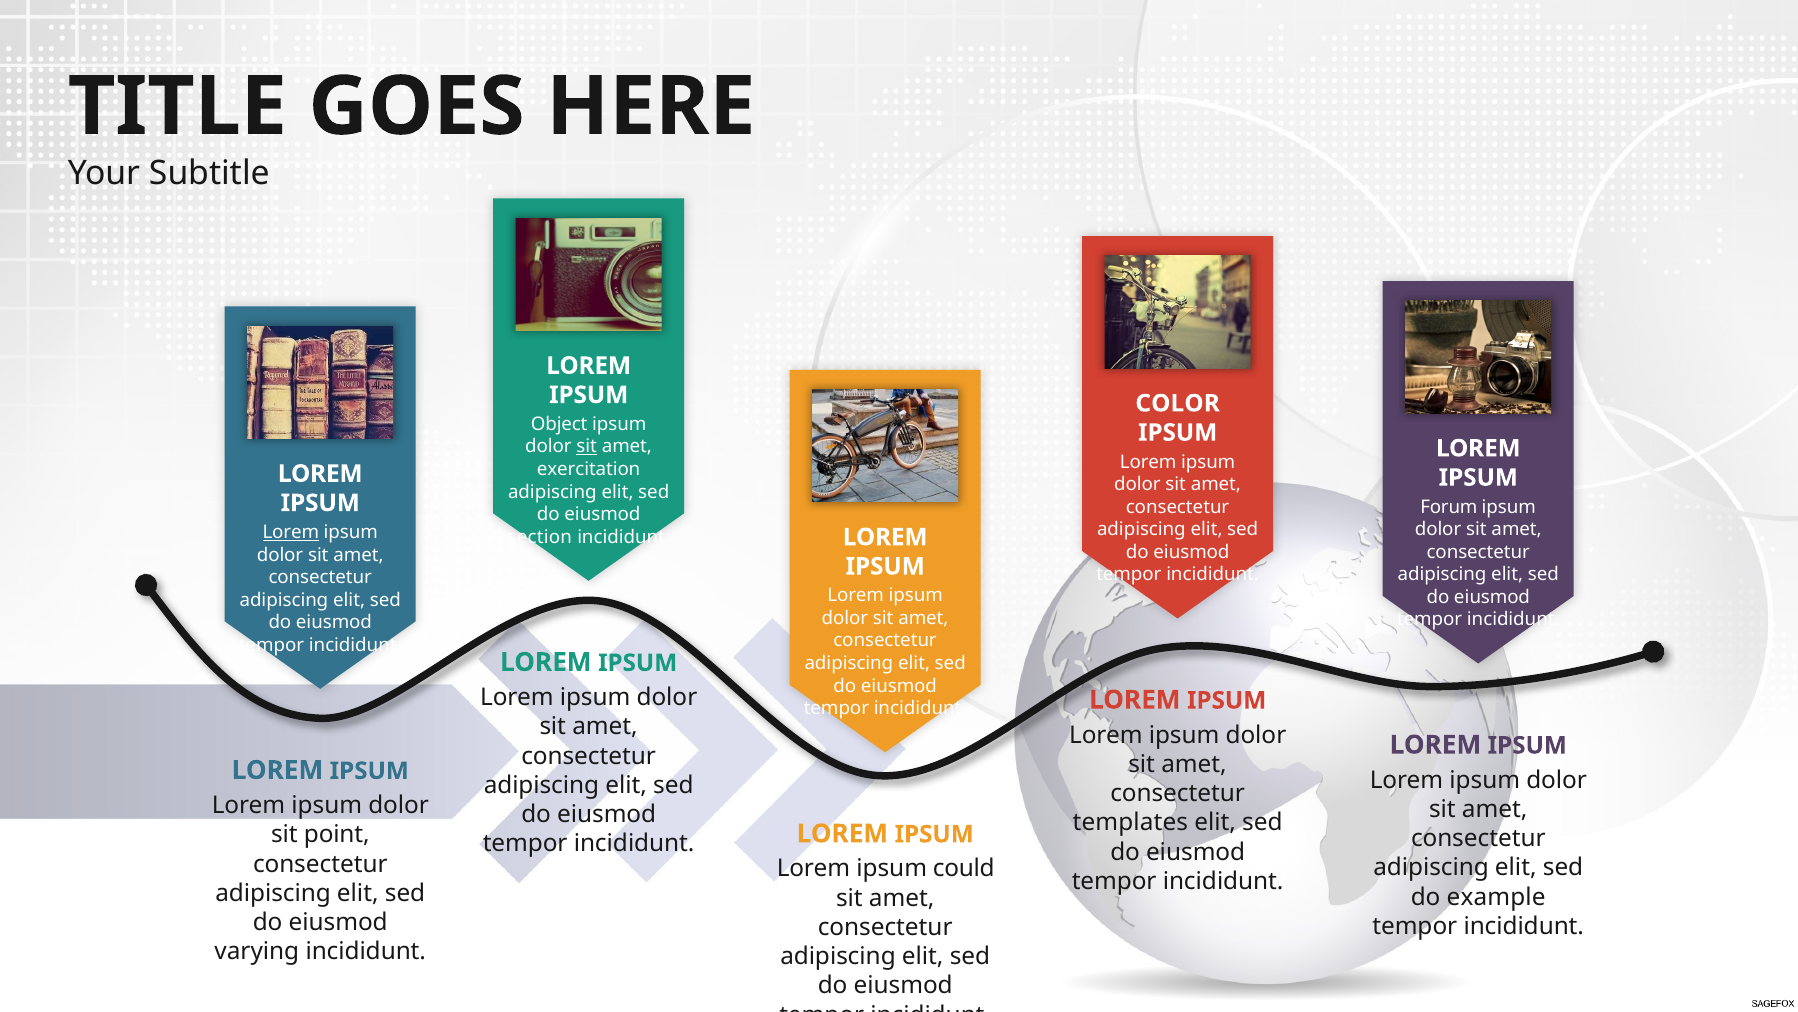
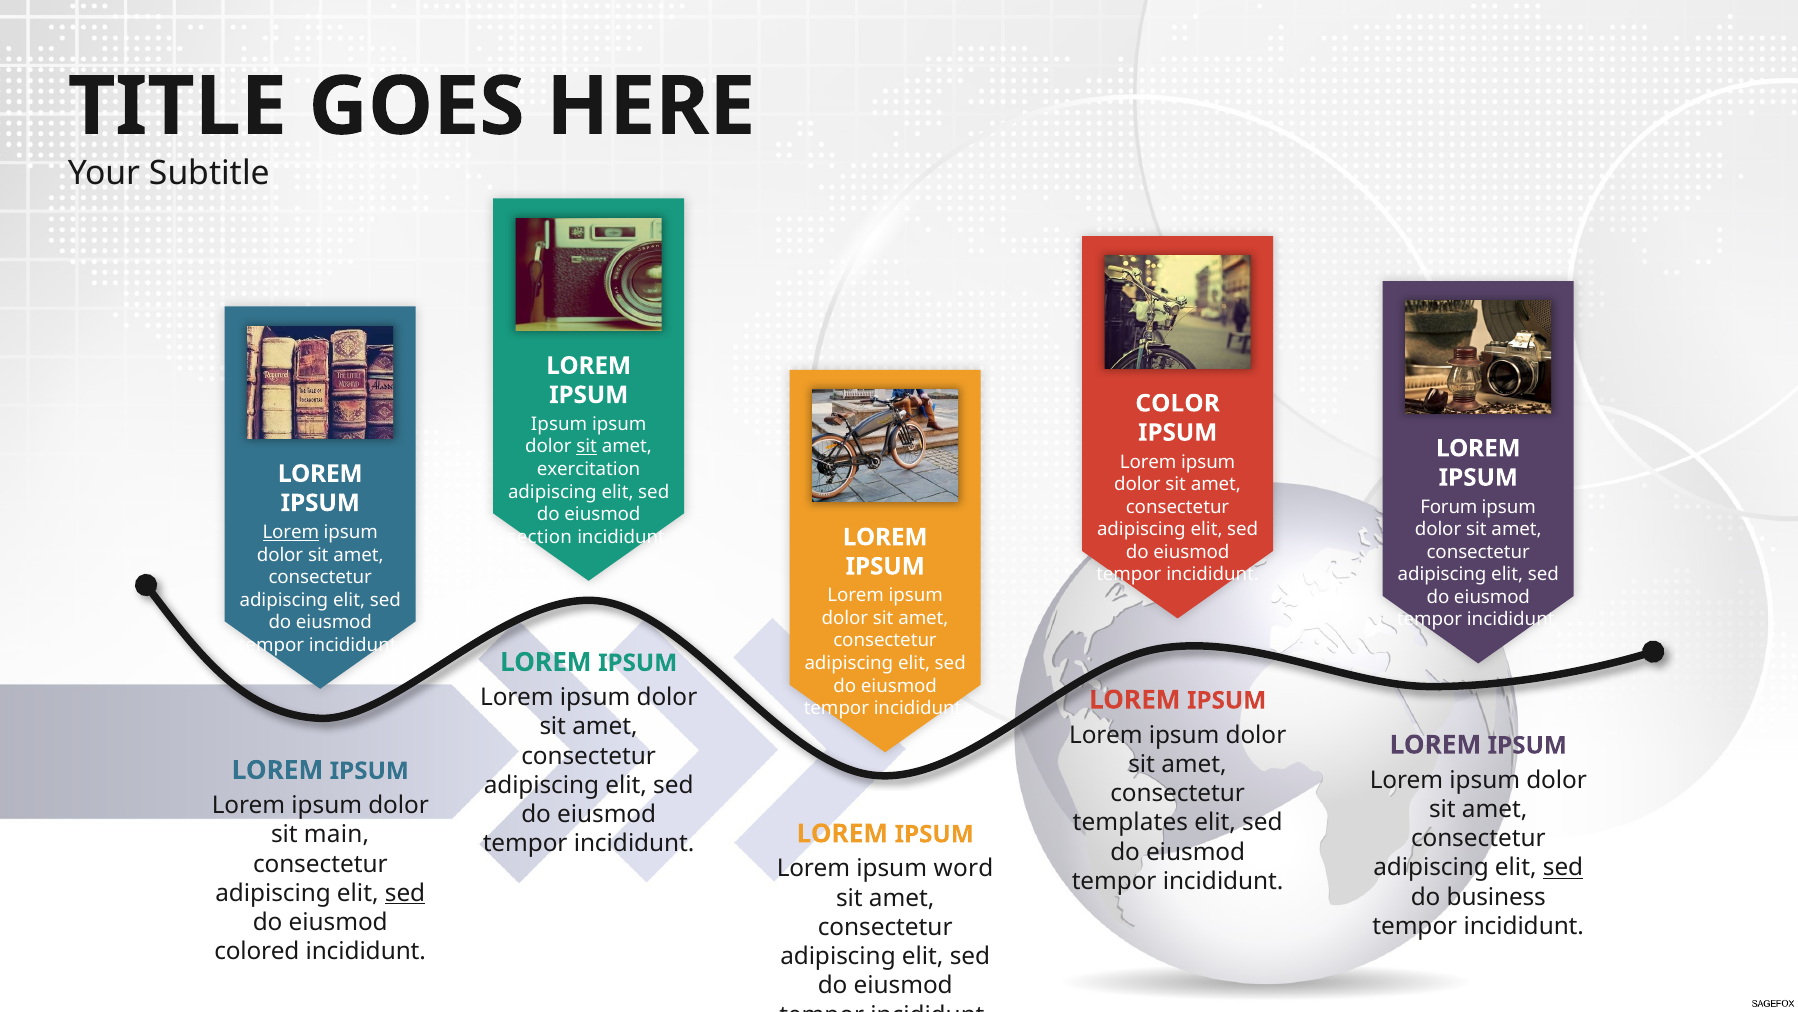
Object at (559, 424): Object -> Ipsum
point: point -> main
sed at (1563, 867) underline: none -> present
could: could -> word
sed at (405, 893) underline: none -> present
example: example -> business
varying: varying -> colored
